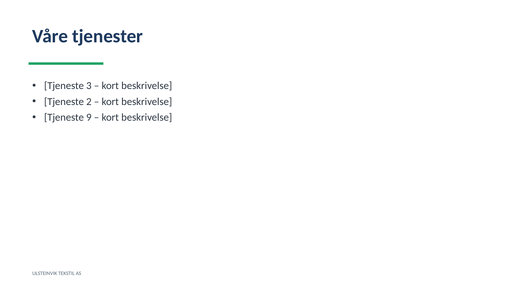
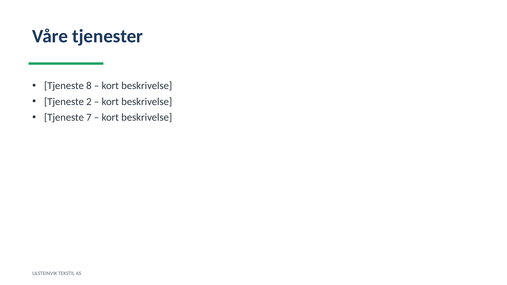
3: 3 -> 8
9: 9 -> 7
